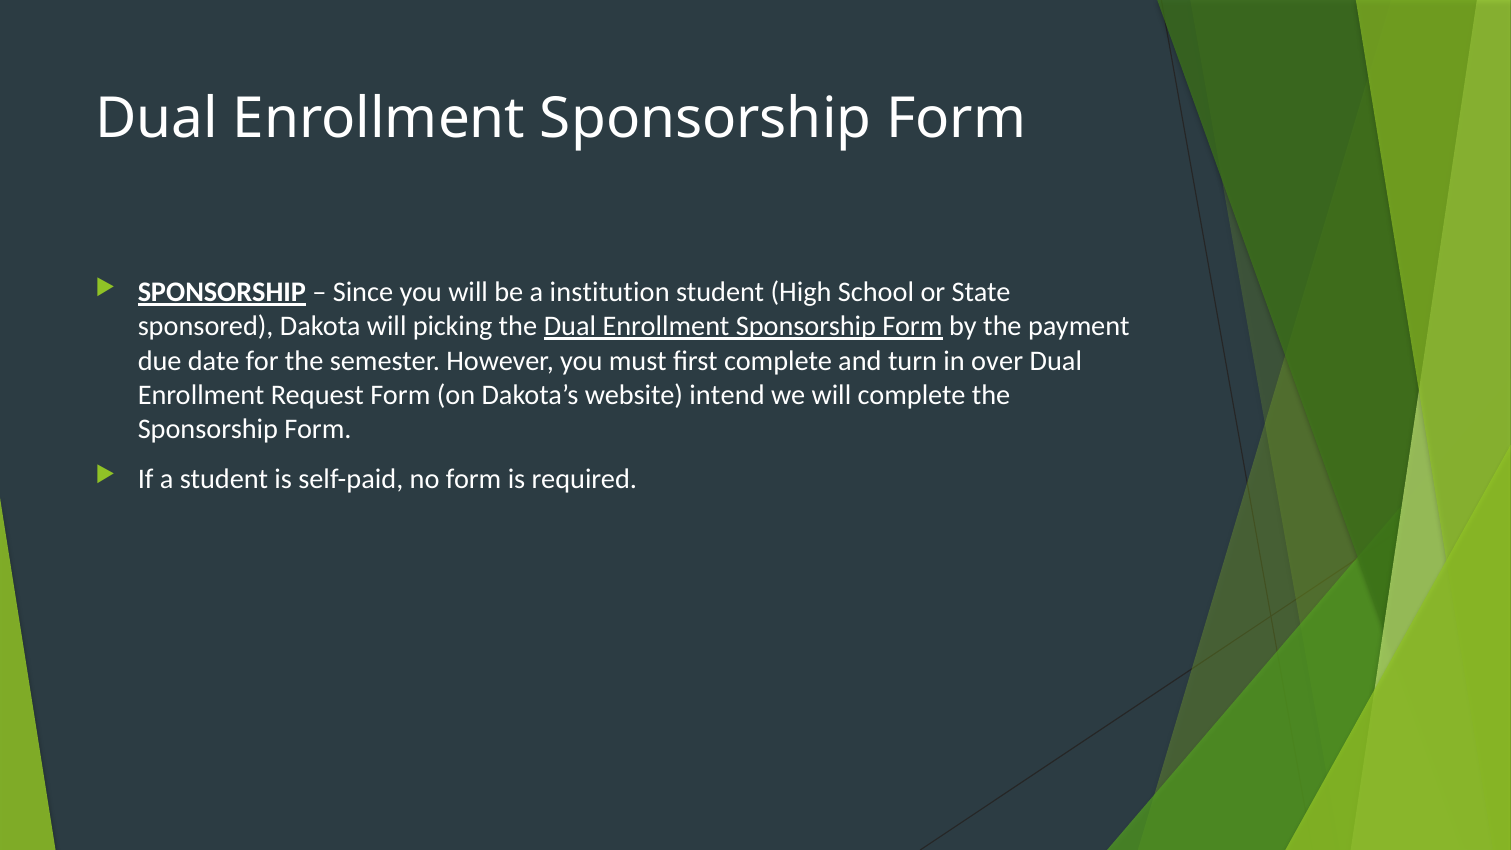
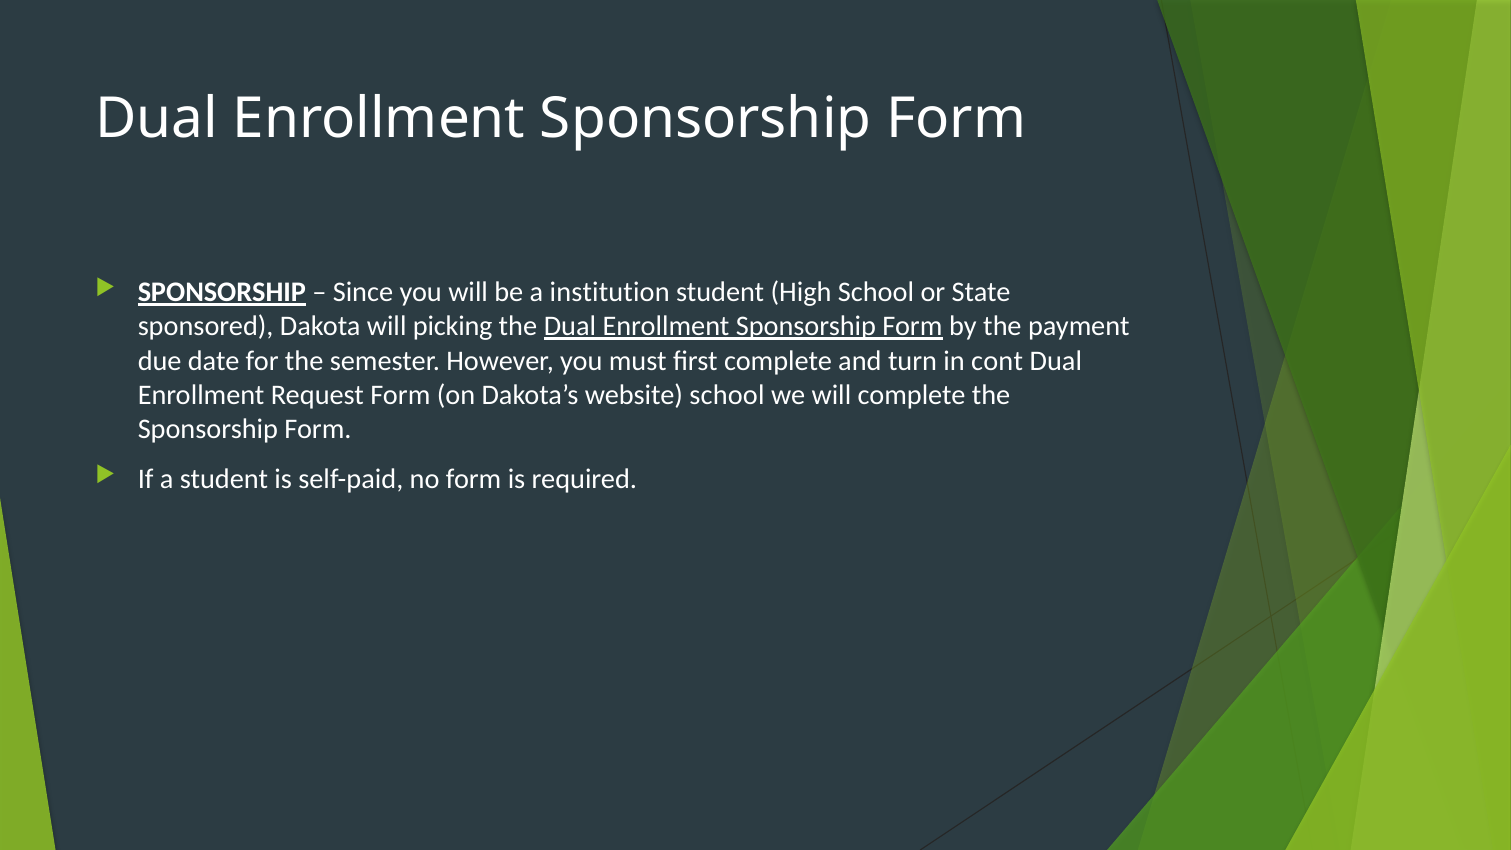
over: over -> cont
website intend: intend -> school
